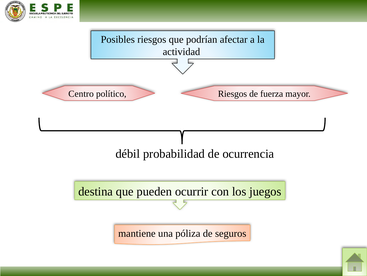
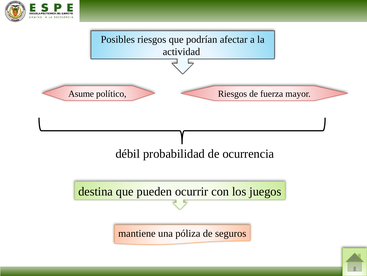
Centro: Centro -> Asume
